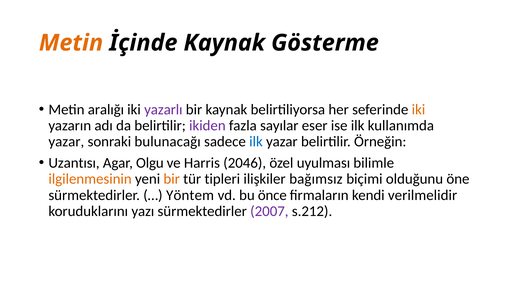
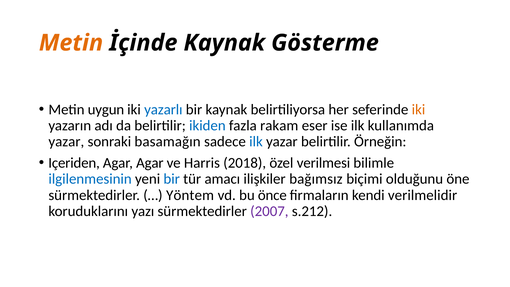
aralığı: aralığı -> uygun
yazarlı colour: purple -> blue
ikiden colour: purple -> blue
sayılar: sayılar -> rakam
bulunacağı: bulunacağı -> basamağın
Uzantısı: Uzantısı -> Içeriden
Agar Olgu: Olgu -> Agar
2046: 2046 -> 2018
uyulması: uyulması -> verilmesi
ilgilenmesinin colour: orange -> blue
bir at (172, 179) colour: orange -> blue
tipleri: tipleri -> amacı
